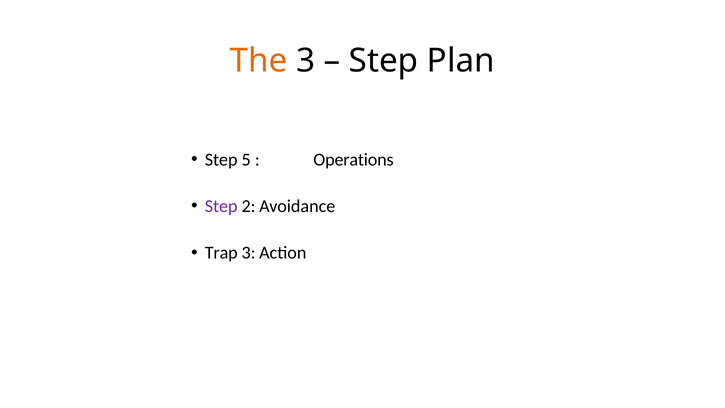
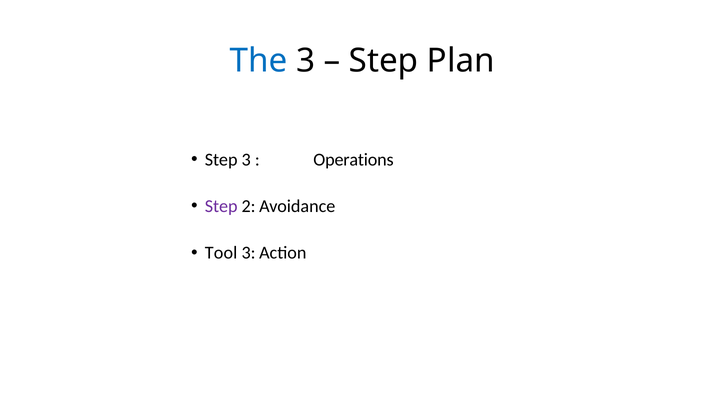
The colour: orange -> blue
Step 5: 5 -> 3
Trap: Trap -> Tool
